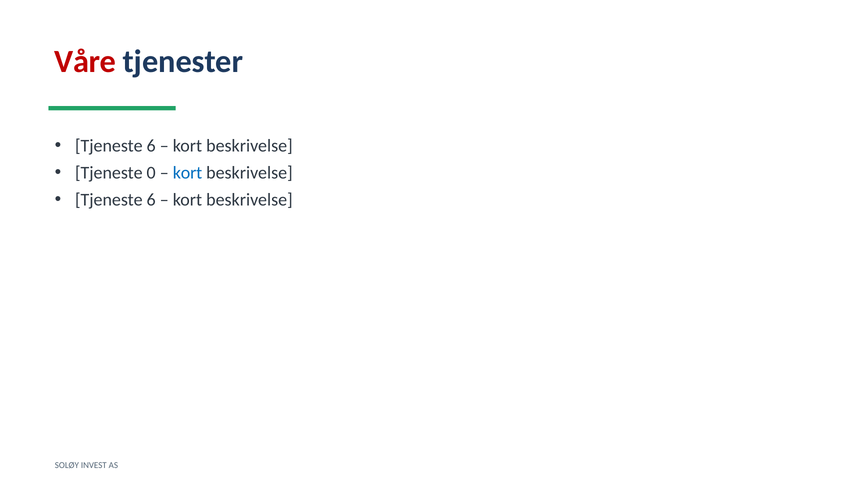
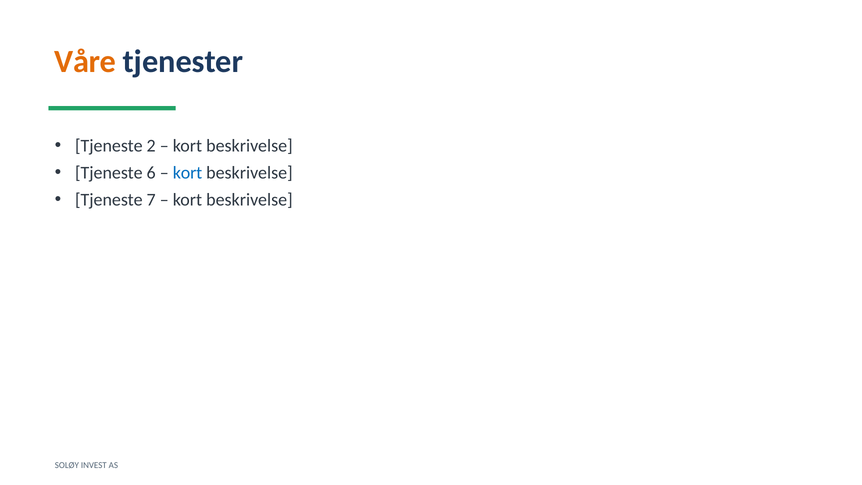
Våre colour: red -> orange
6 at (151, 146): 6 -> 2
0: 0 -> 6
6 at (151, 200): 6 -> 7
